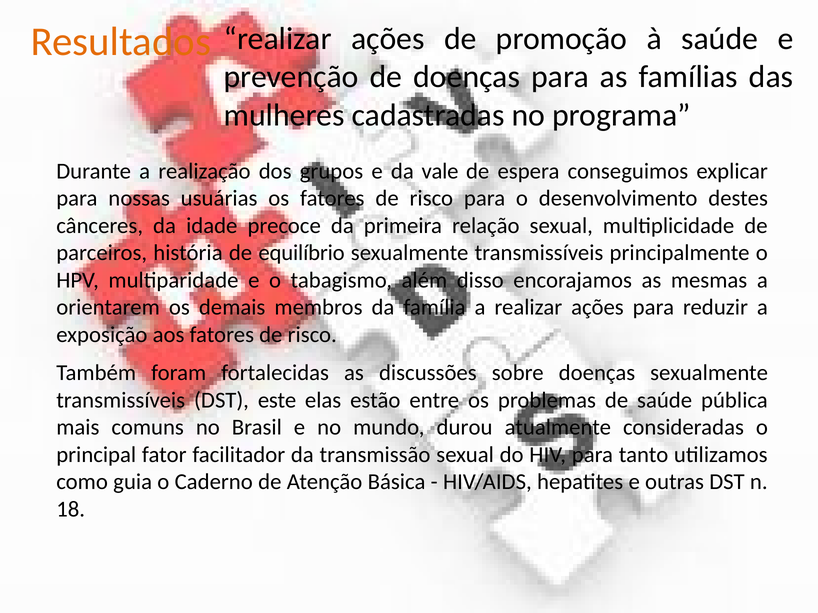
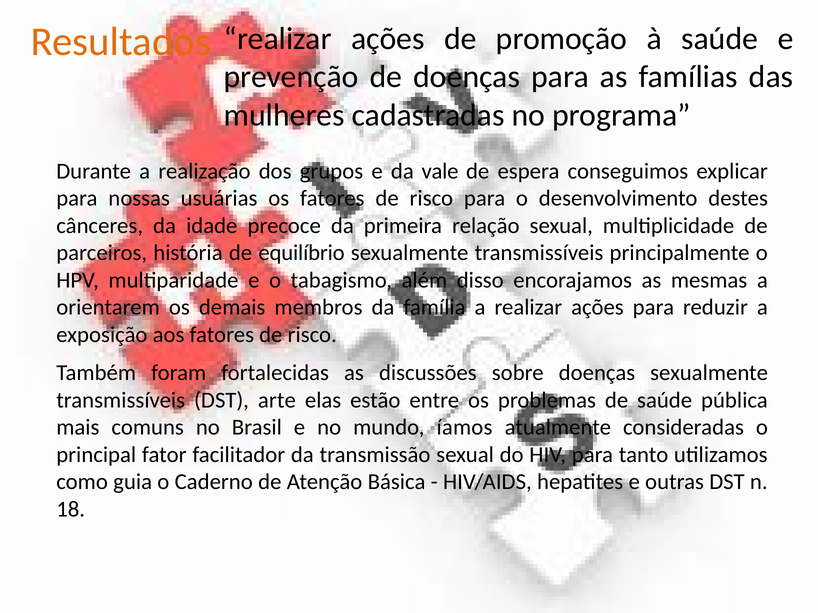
este: este -> arte
durou: durou -> íamos
